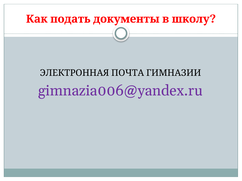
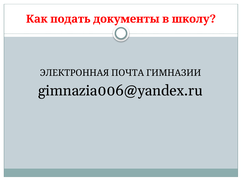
gimnazia006@yandex.ru colour: purple -> black
